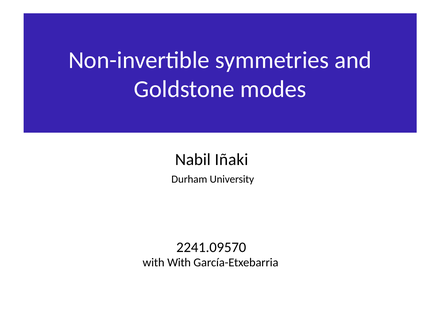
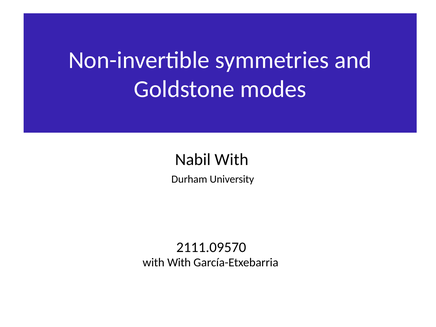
Nabil Iñaki: Iñaki -> With
2241.09570: 2241.09570 -> 2111.09570
